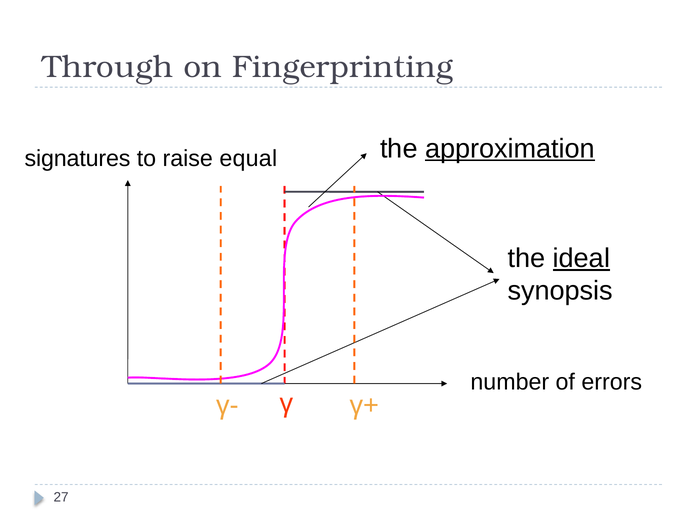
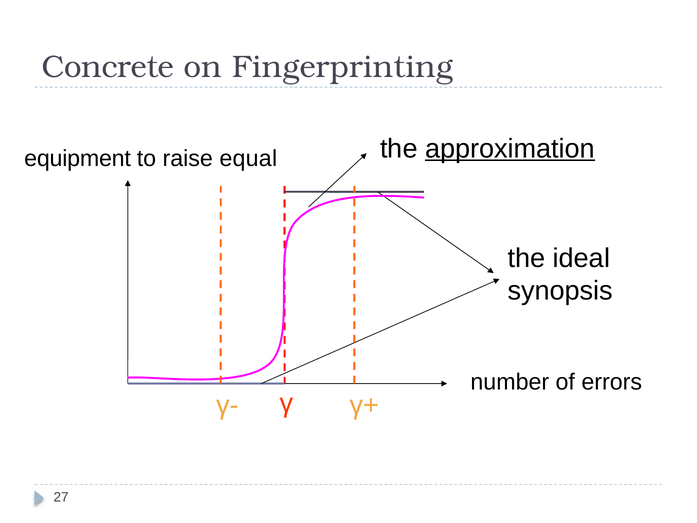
Through: Through -> Concrete
signatures: signatures -> equipment
ideal underline: present -> none
